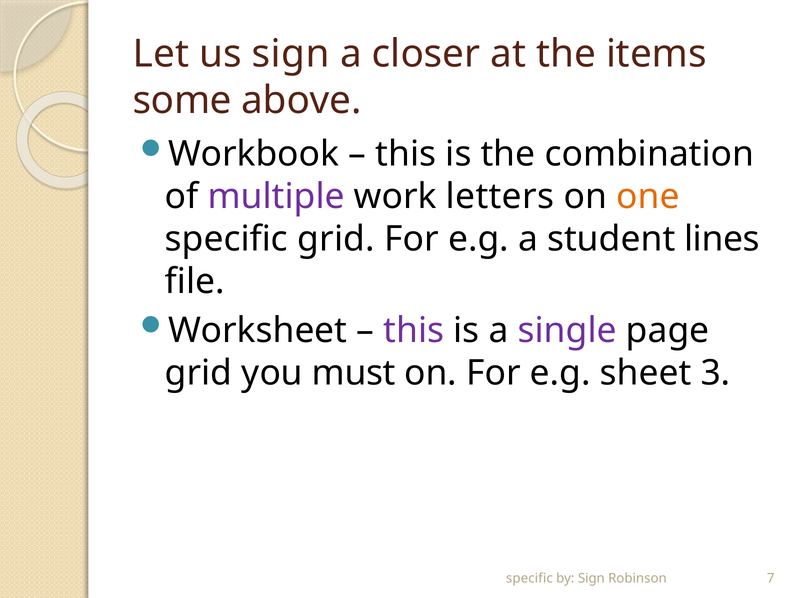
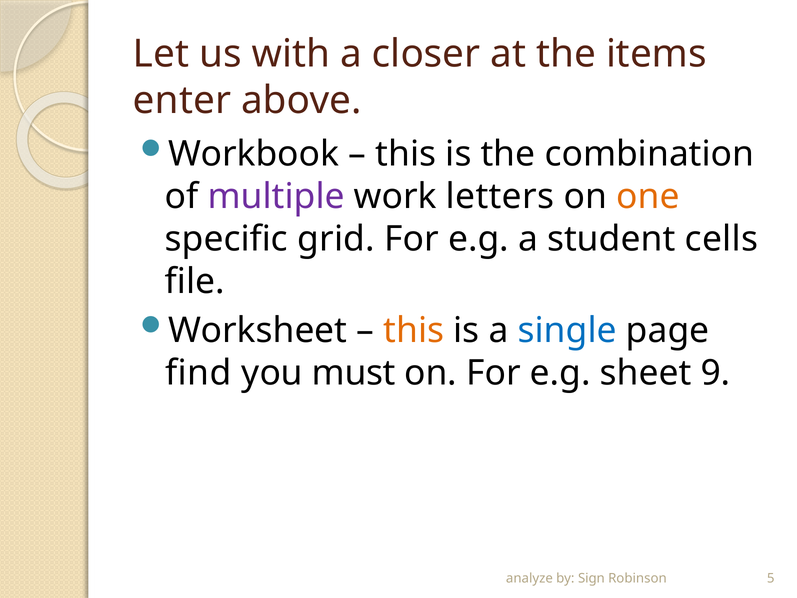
us sign: sign -> with
some: some -> enter
lines: lines -> cells
this at (414, 331) colour: purple -> orange
single colour: purple -> blue
grid at (199, 373): grid -> find
3: 3 -> 9
specific at (529, 578): specific -> analyze
7: 7 -> 5
